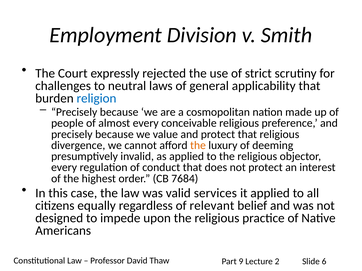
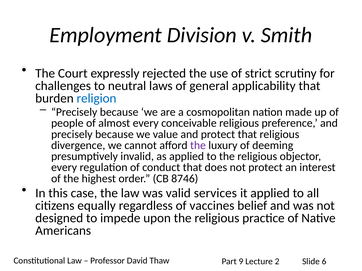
the at (198, 146) colour: orange -> purple
7684: 7684 -> 8746
relevant: relevant -> vaccines
